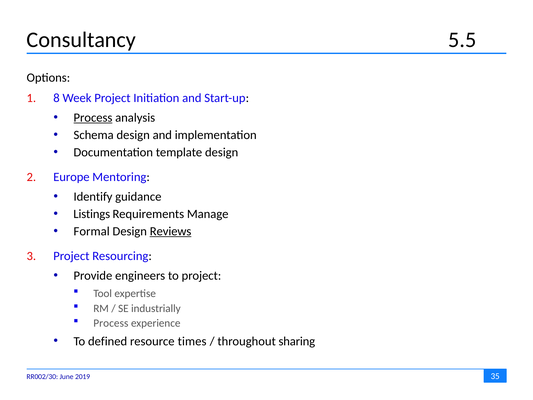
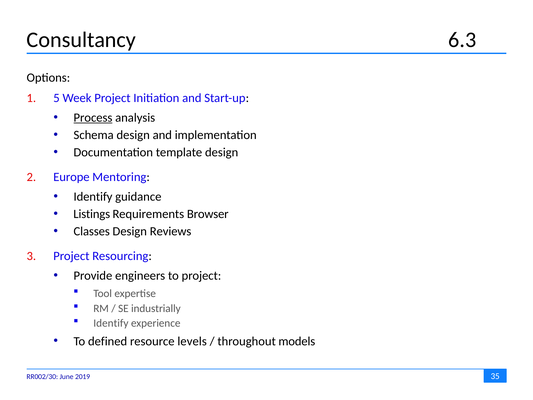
5.5: 5.5 -> 6.3
8: 8 -> 5
Manage: Manage -> Browser
Formal: Formal -> Classes
Reviews underline: present -> none
Process at (111, 323): Process -> Identify
times: times -> levels
sharing: sharing -> models
